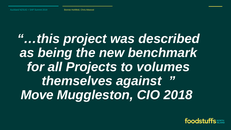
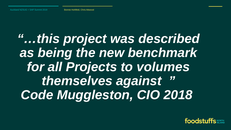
Move: Move -> Code
